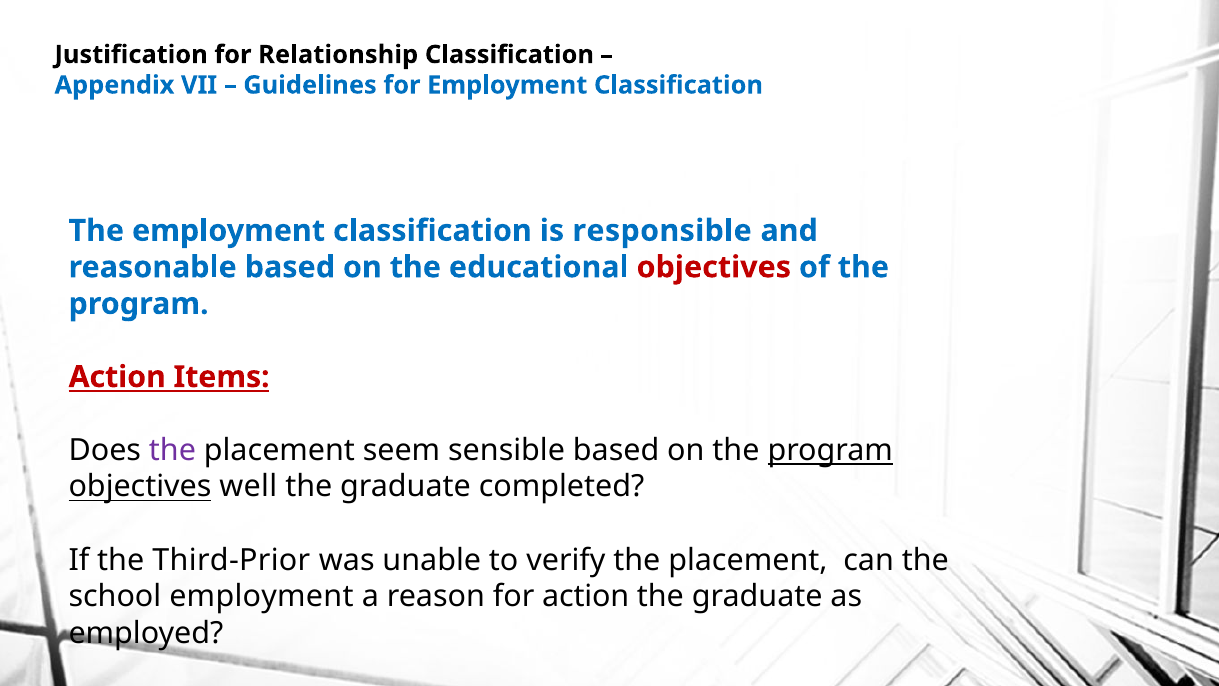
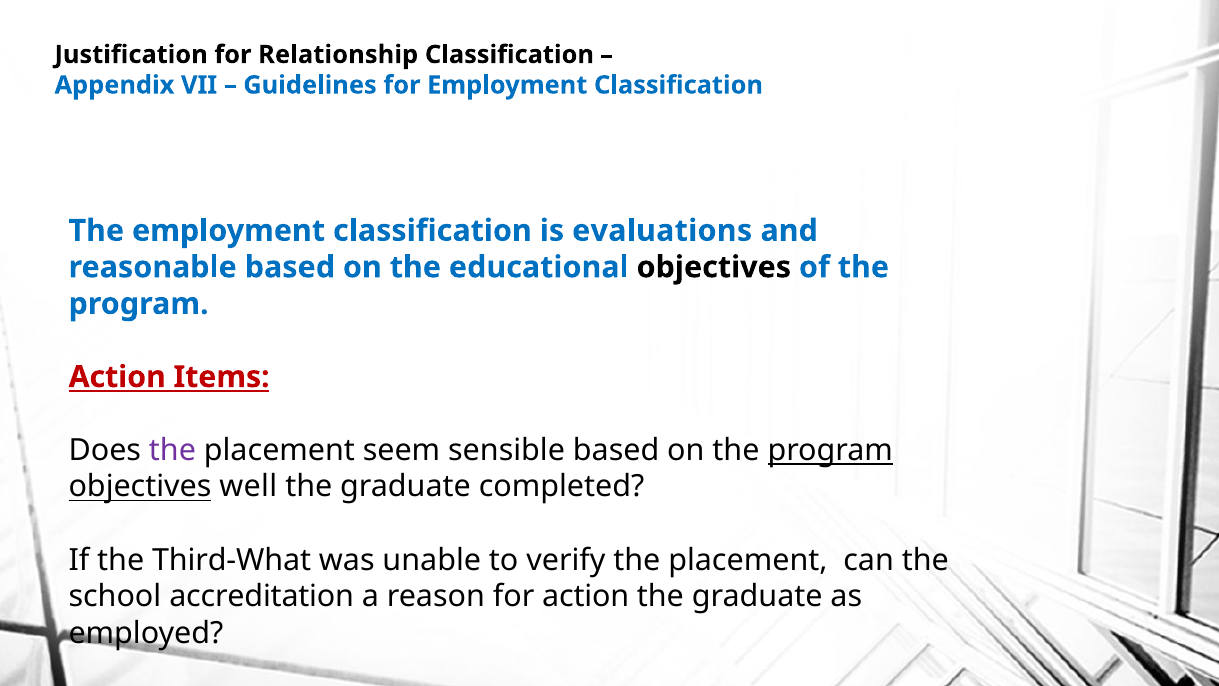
responsible: responsible -> evaluations
objectives at (714, 267) colour: red -> black
Third-Prior: Third-Prior -> Third-What
school employment: employment -> accreditation
